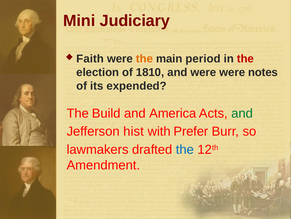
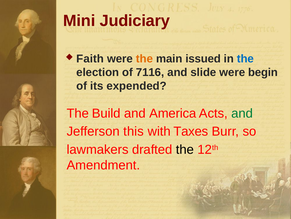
period: period -> issued
the at (245, 59) colour: red -> blue
1810: 1810 -> 7116
and were: were -> slide
notes: notes -> begin
hist: hist -> this
Prefer: Prefer -> Taxes
the at (185, 149) colour: blue -> black
